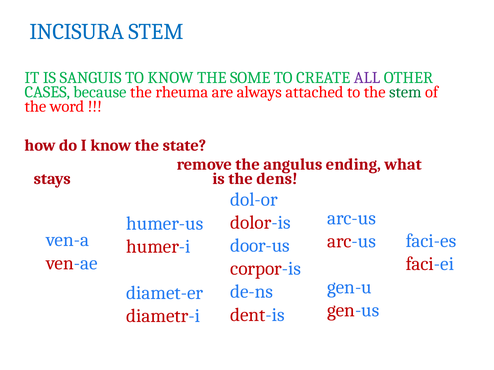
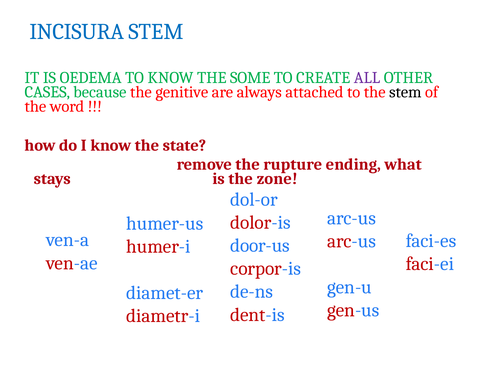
SANGUIS: SANGUIS -> OEDEMA
rheuma: rheuma -> genitive
stem at (405, 92) colour: green -> black
angulus: angulus -> rupture
dens: dens -> zone
